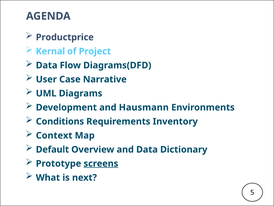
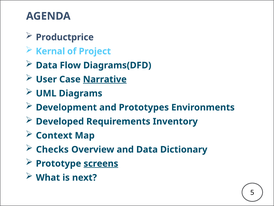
Narrative underline: none -> present
Hausmann: Hausmann -> Prototypes
Conditions: Conditions -> Developed
Default: Default -> Checks
